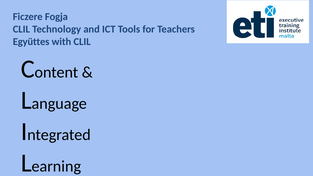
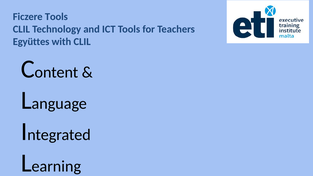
Ficzere Fogja: Fogja -> Tools
